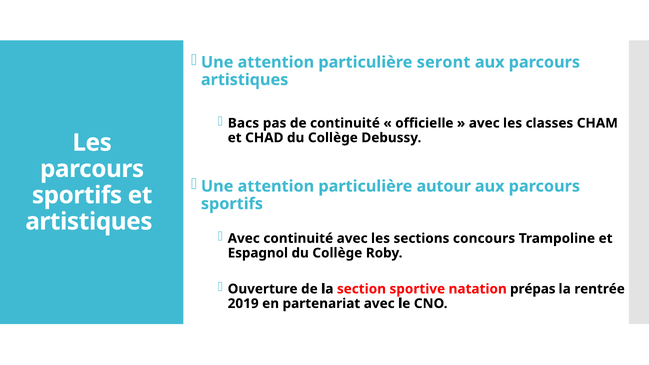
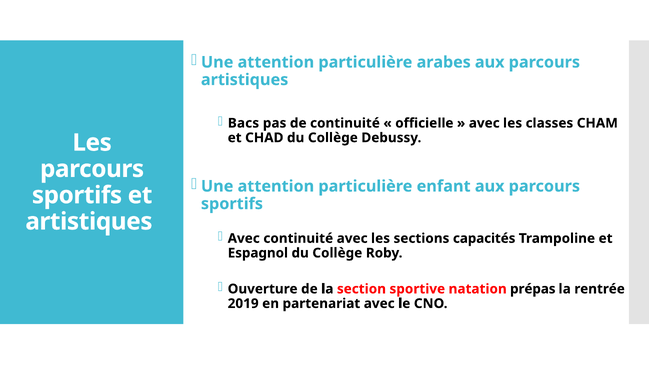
seront: seront -> arabes
autour: autour -> enfant
concours: concours -> capacités
